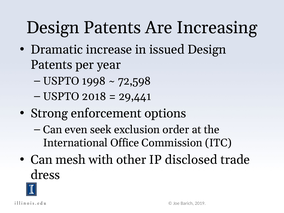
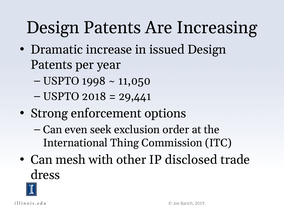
72,598: 72,598 -> 11,050
Office: Office -> Thing
